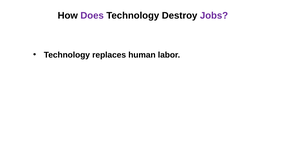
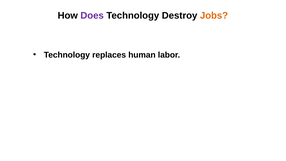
Jobs colour: purple -> orange
